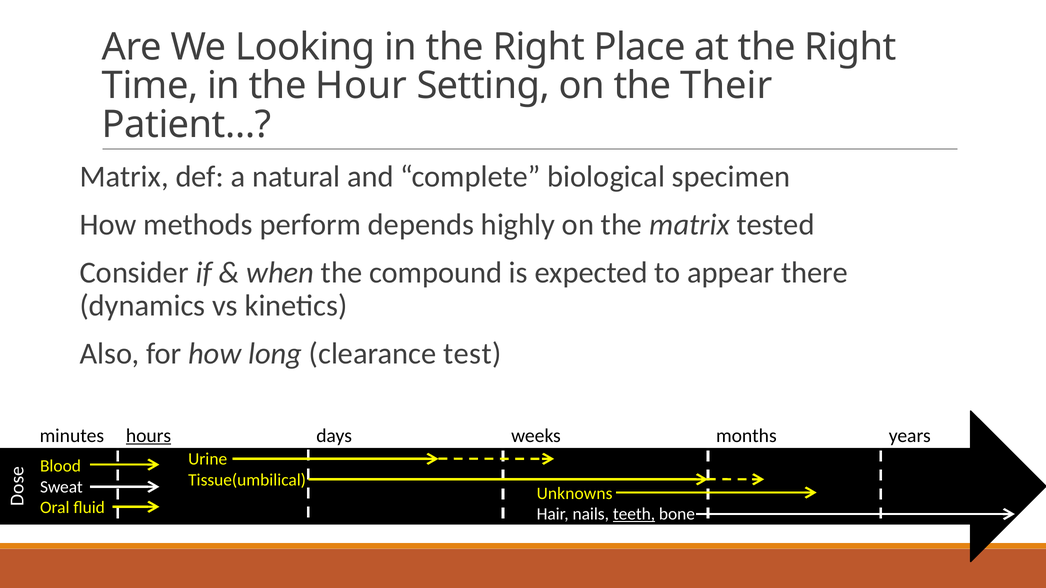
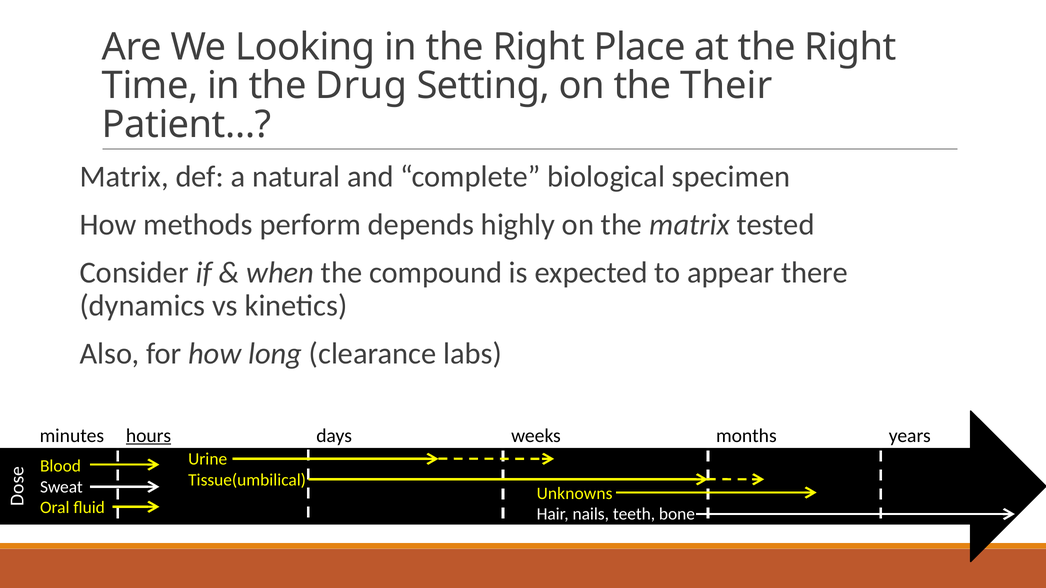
Hour: Hour -> Drug
test: test -> labs
teeth underline: present -> none
